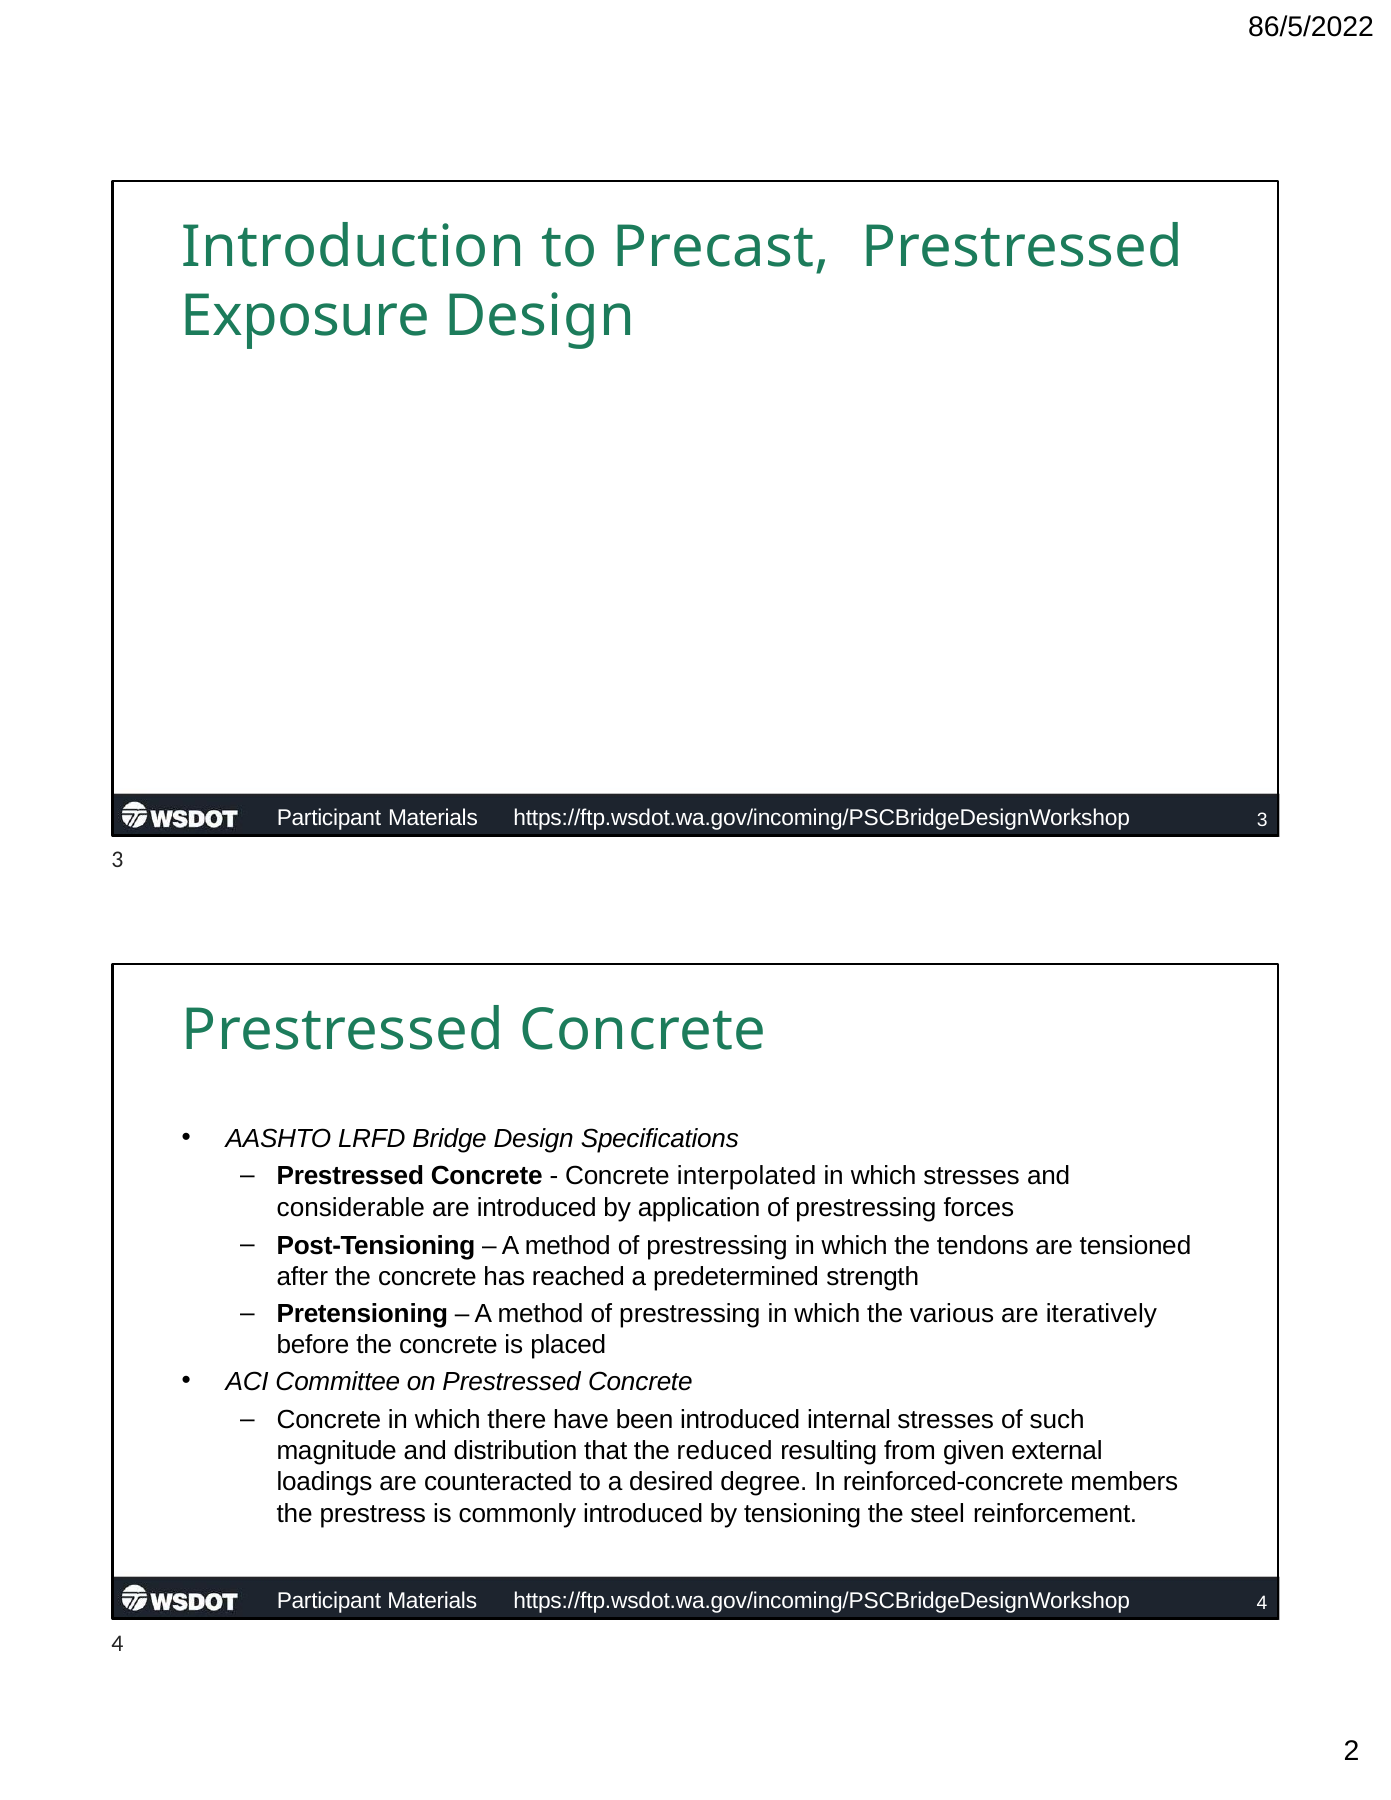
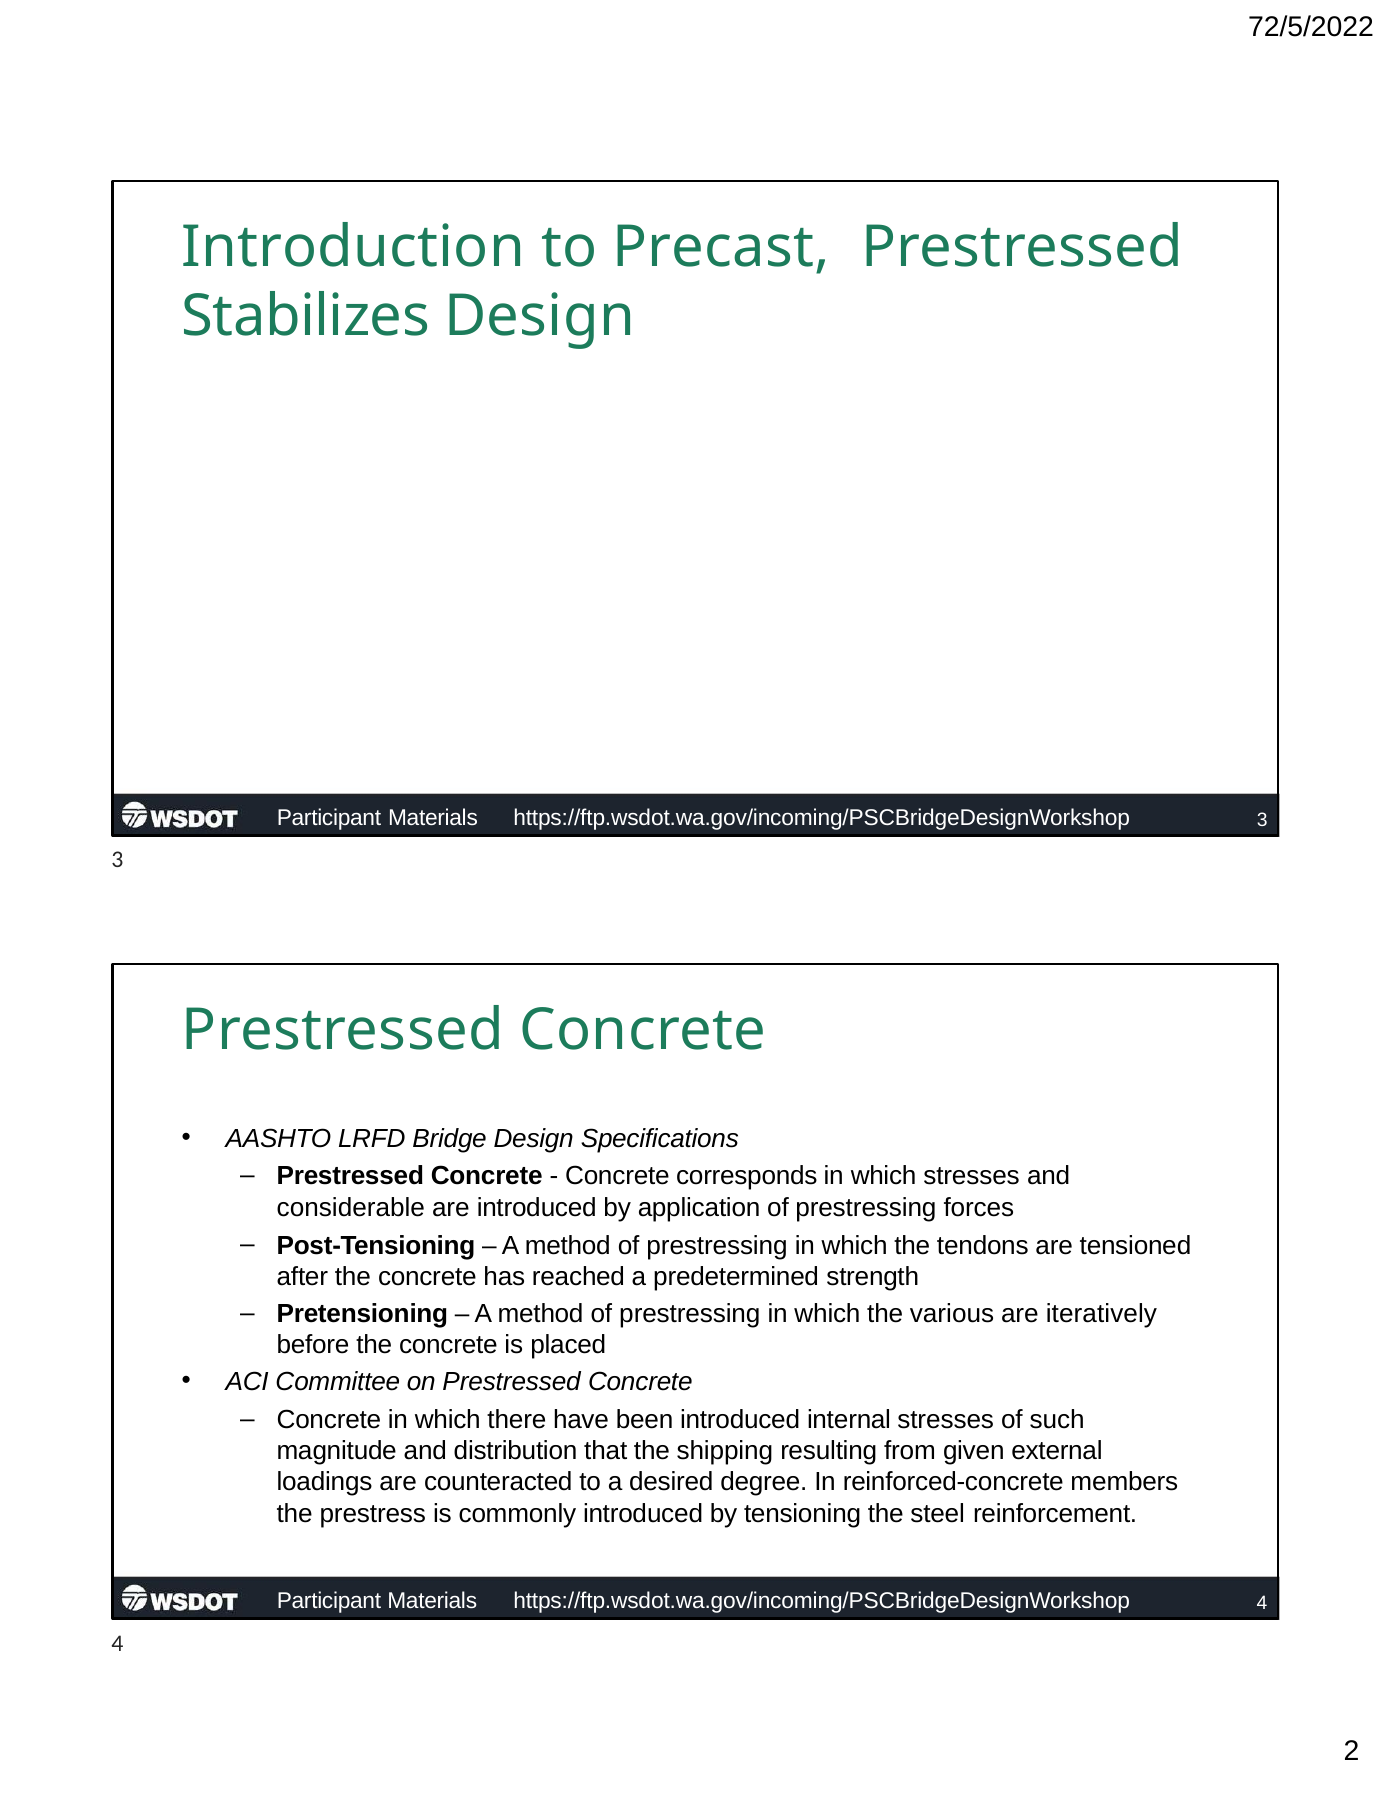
86/5/2022: 86/5/2022 -> 72/5/2022
Exposure: Exposure -> Stabilizes
interpolated: interpolated -> corresponds
reduced: reduced -> shipping
